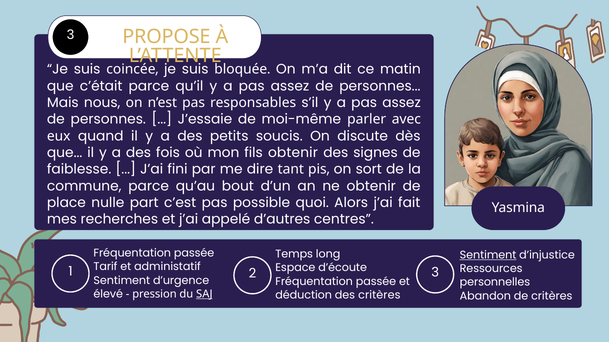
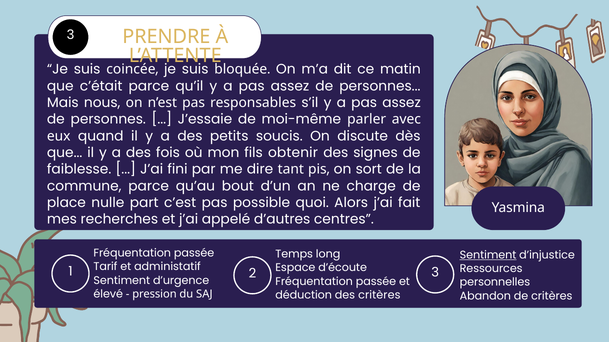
PROPOSE: PROPOSE -> PRENDRE
ne obtenir: obtenir -> charge
SAJ underline: present -> none
